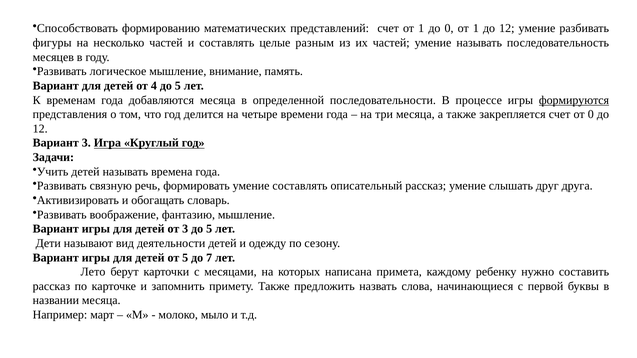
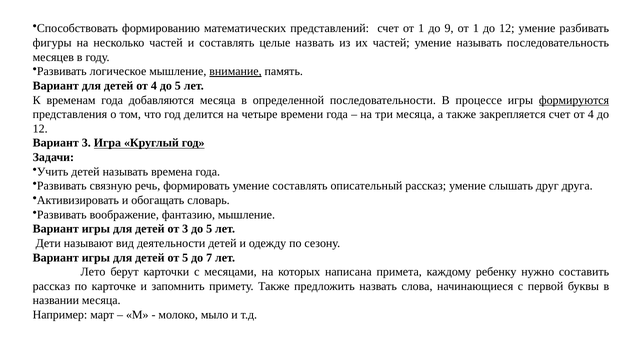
до 0: 0 -> 9
целые разным: разным -> назвать
внимание underline: none -> present
счет от 0: 0 -> 4
